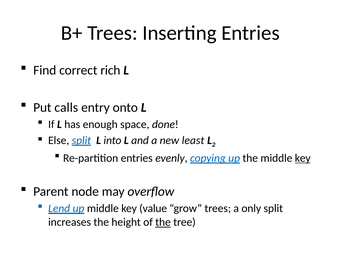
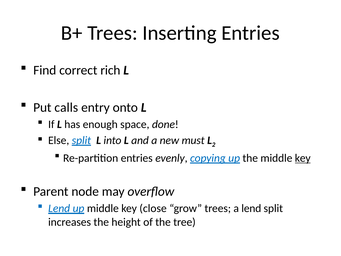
least: least -> must
value: value -> close
a only: only -> lend
the at (163, 222) underline: present -> none
